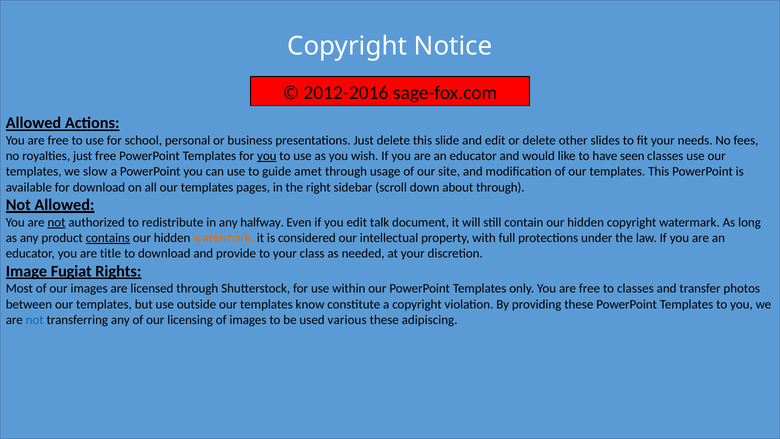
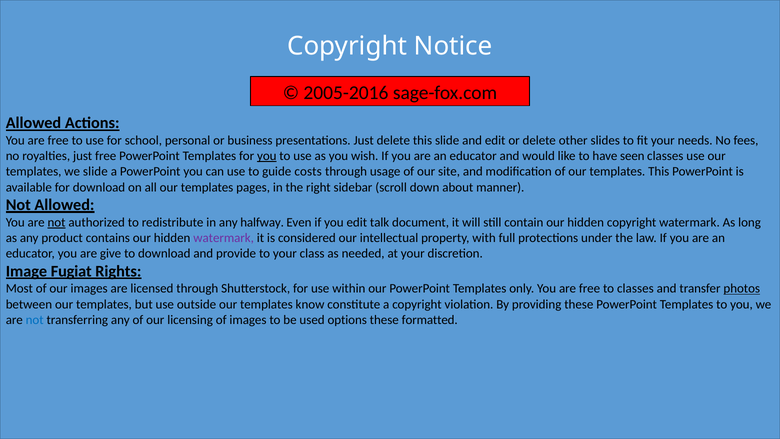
2012-2016: 2012-2016 -> 2005-2016
we slow: slow -> slide
amet: amet -> costs
about through: through -> manner
contains underline: present -> none
watermark at (224, 238) colour: orange -> purple
title: title -> give
photos underline: none -> present
various: various -> options
adipiscing: adipiscing -> formatted
